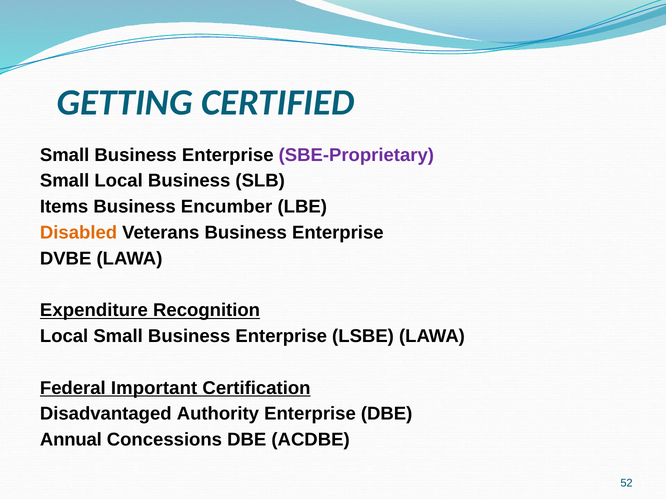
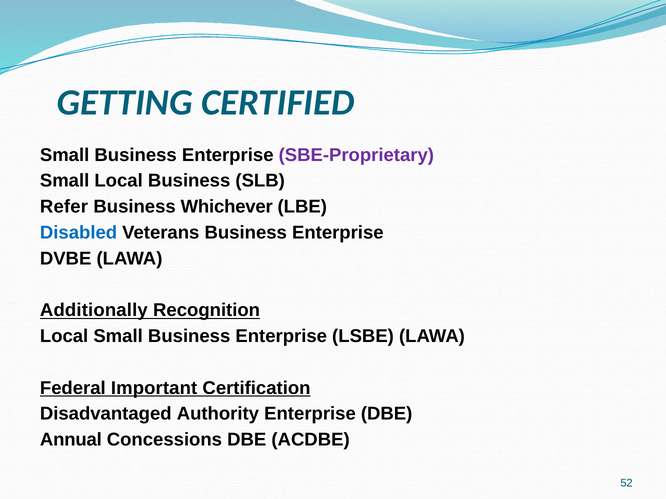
Items: Items -> Refer
Encumber: Encumber -> Whichever
Disabled colour: orange -> blue
Expenditure: Expenditure -> Additionally
